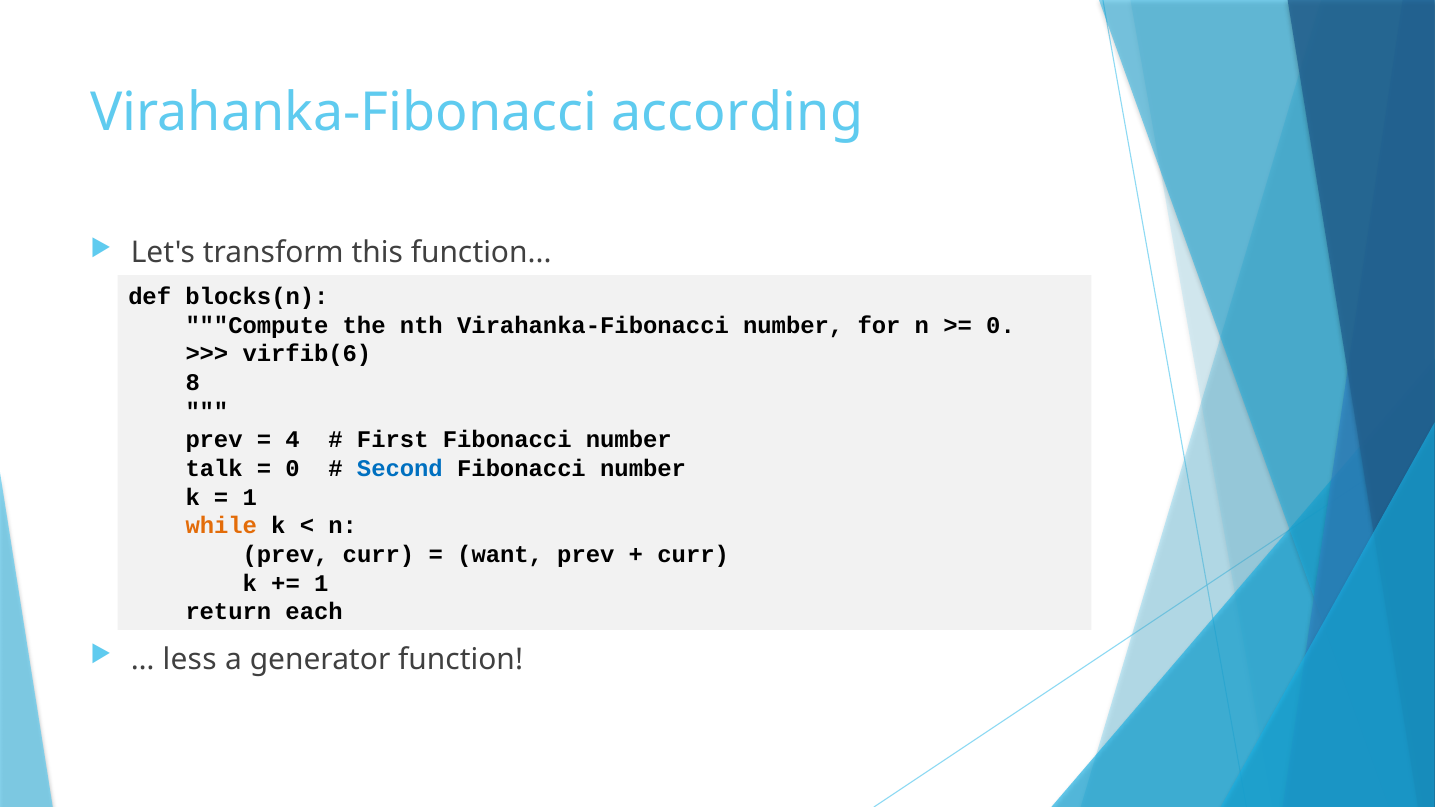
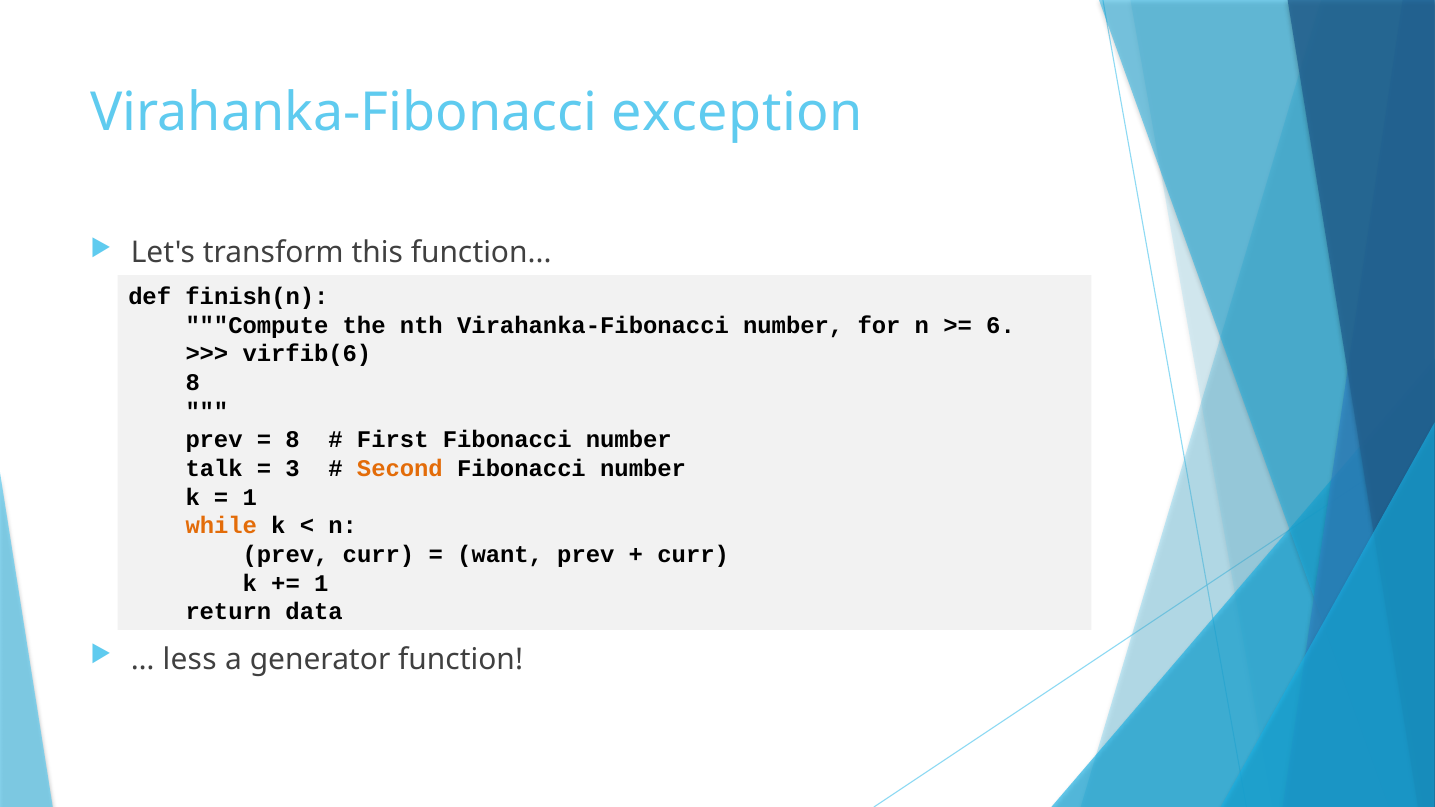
according: according -> exception
blocks(n: blocks(n -> finish(n
0 at (1001, 325): 0 -> 6
4 at (293, 440): 4 -> 8
0 at (293, 469): 0 -> 3
Second colour: blue -> orange
each: each -> data
